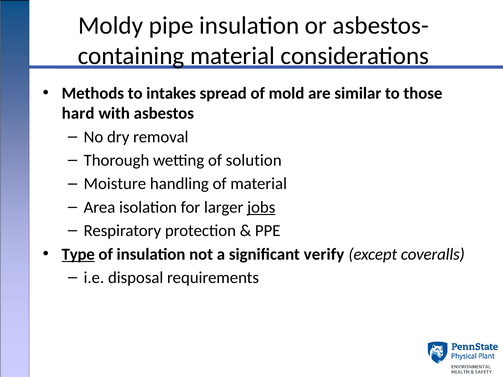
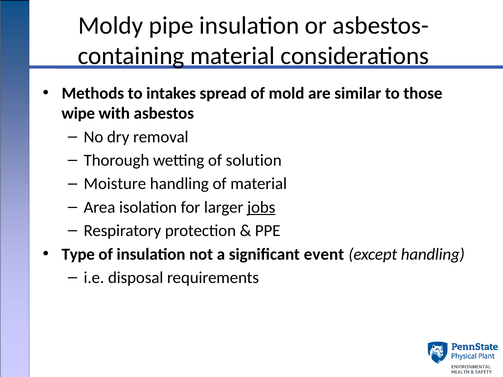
hard: hard -> wipe
Type underline: present -> none
verify: verify -> event
except coveralls: coveralls -> handling
